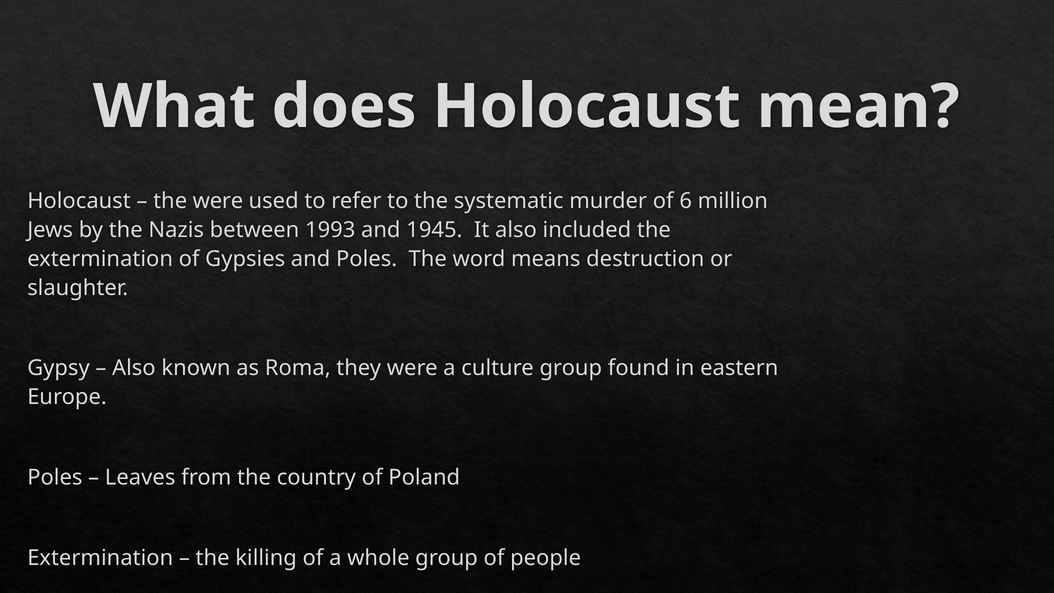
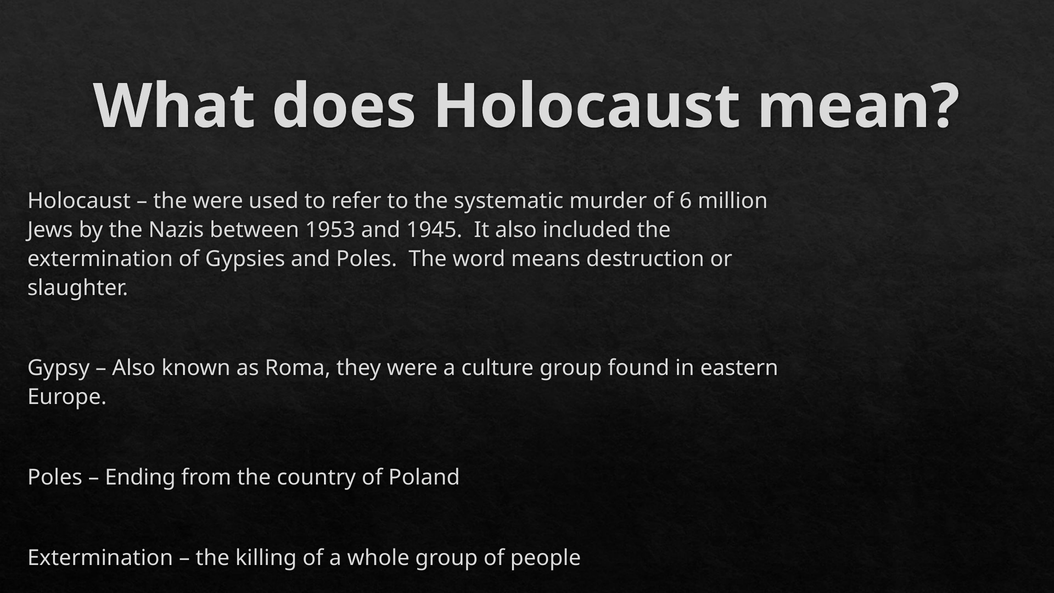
1993: 1993 -> 1953
Leaves: Leaves -> Ending
